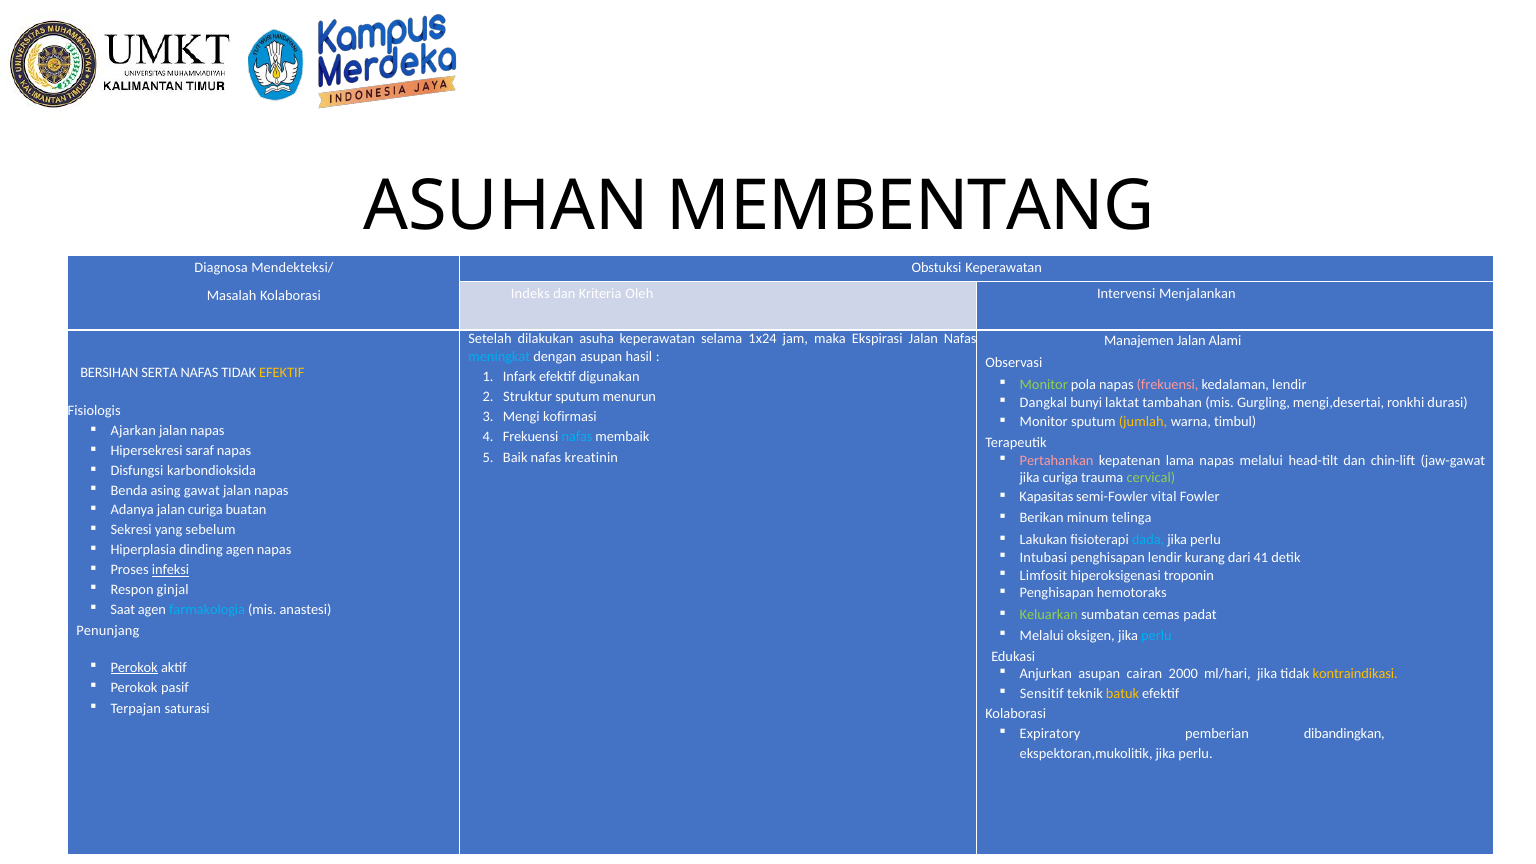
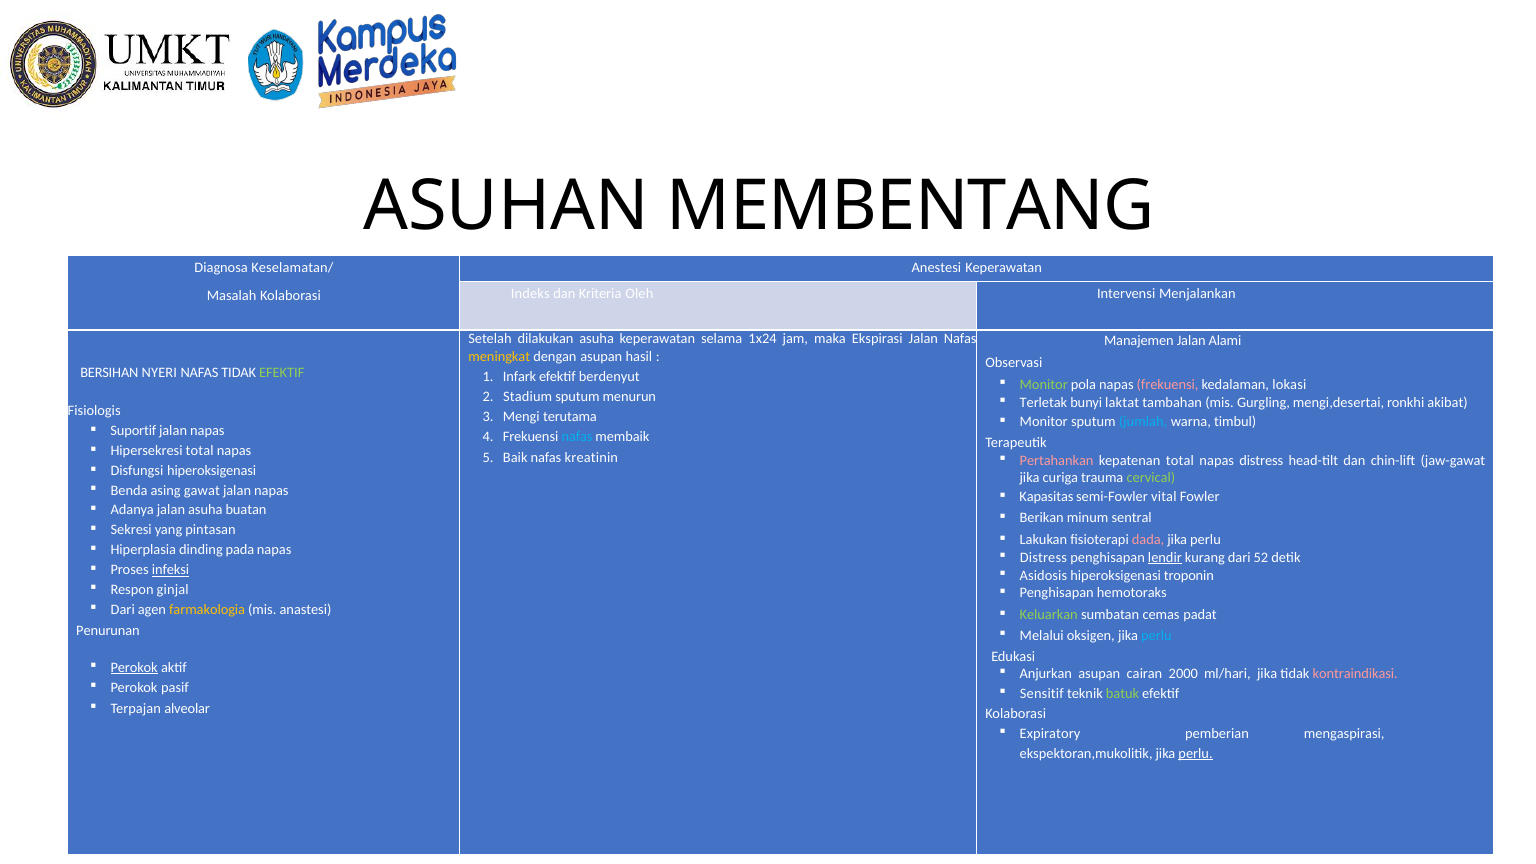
Obstuksi: Obstuksi -> Anestesi
Mendekteksi/: Mendekteksi/ -> Keselamatan/
meningkat colour: light blue -> yellow
SERTA: SERTA -> NYERI
EFEKTIF at (282, 372) colour: yellow -> light green
digunakan: digunakan -> berdenyut
kedalaman lendir: lendir -> lokasi
Struktur: Struktur -> Stadium
Dangkal: Dangkal -> Terletak
durasi: durasi -> akibat
kofirmasi: kofirmasi -> terutama
jumlah colour: yellow -> light blue
Ajarkan: Ajarkan -> Suportif
Hipersekresi saraf: saraf -> total
kepatenan lama: lama -> total
napas melalui: melalui -> distress
Disfungsi karbondioksida: karbondioksida -> hiperoksigenasi
jalan curiga: curiga -> asuha
telinga: telinga -> sentral
sebelum: sebelum -> pintasan
dada colour: light blue -> pink
dinding agen: agen -> pada
Intubasi at (1043, 558): Intubasi -> Distress
lendir at (1165, 558) underline: none -> present
41: 41 -> 52
Limfosit: Limfosit -> Asidosis
Saat at (123, 610): Saat -> Dari
farmakologia colour: light blue -> yellow
Penunjang: Penunjang -> Penurunan
kontraindikasi colour: yellow -> pink
batuk colour: yellow -> light green
saturasi: saturasi -> alveolar
dibandingkan: dibandingkan -> mengaspirasi
perlu at (1196, 753) underline: none -> present
